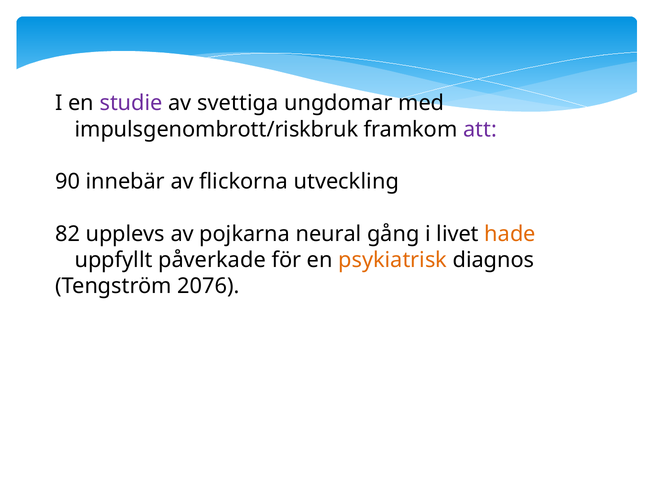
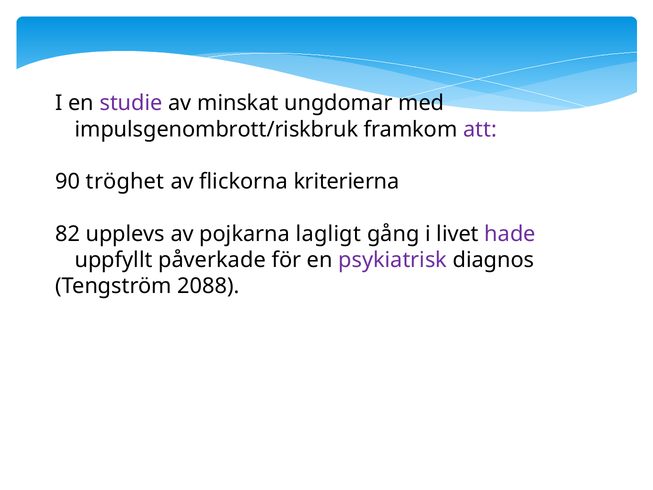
svettiga: svettiga -> minskat
innebär: innebär -> tröghet
utveckling: utveckling -> kriterierna
neural: neural -> lagligt
hade colour: orange -> purple
psykiatrisk colour: orange -> purple
2076: 2076 -> 2088
